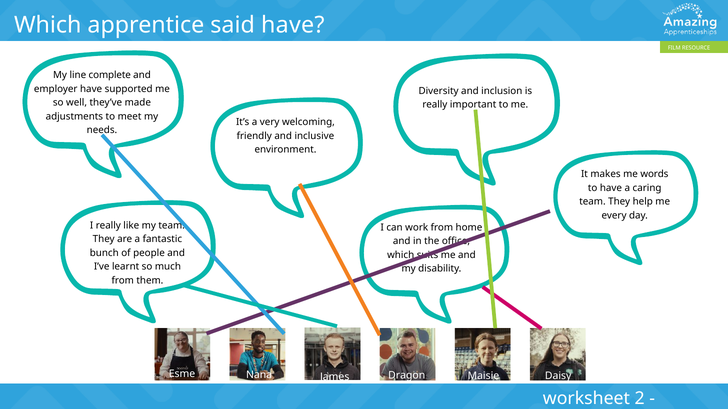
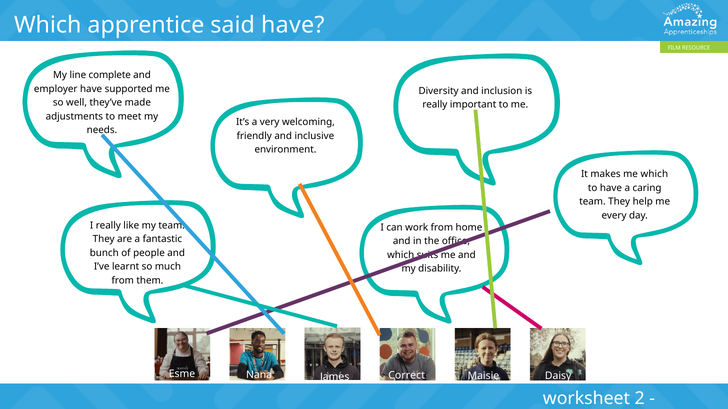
me words: words -> which
Dragon: Dragon -> Correct
